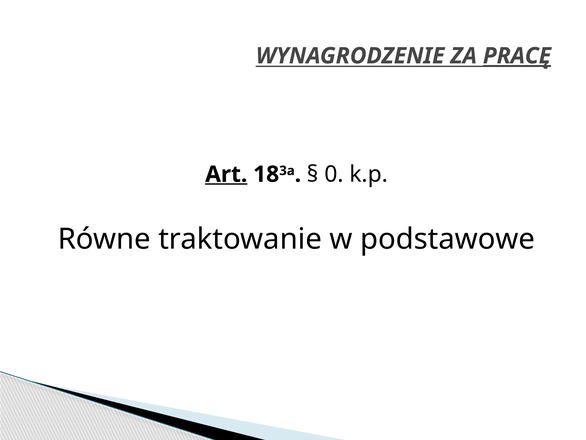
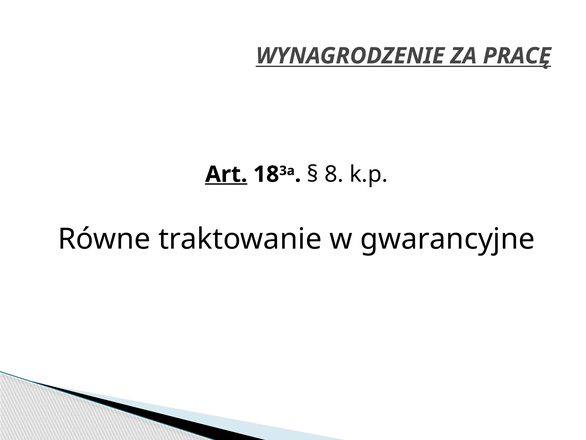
PRACĘ underline: present -> none
0: 0 -> 8
podstawowe: podstawowe -> gwarancyjne
